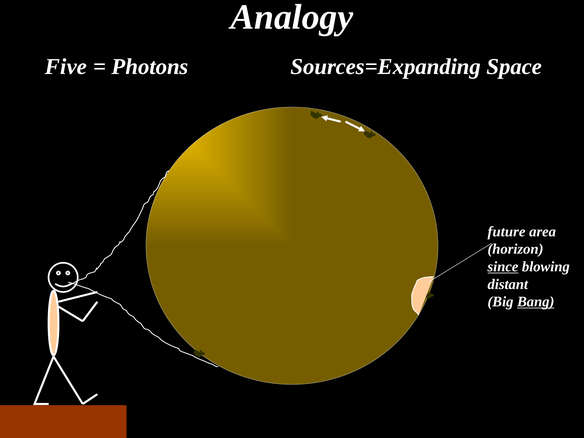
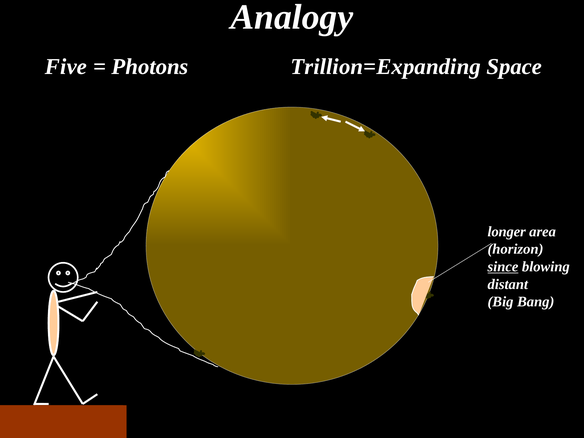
Sources=Expanding: Sources=Expanding -> Trillion=Expanding
future: future -> longer
Bang underline: present -> none
